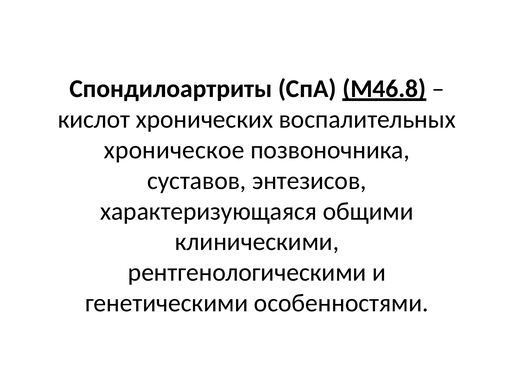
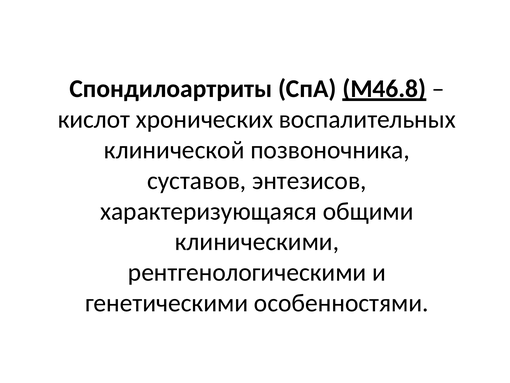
хроническое: хроническое -> клинической
